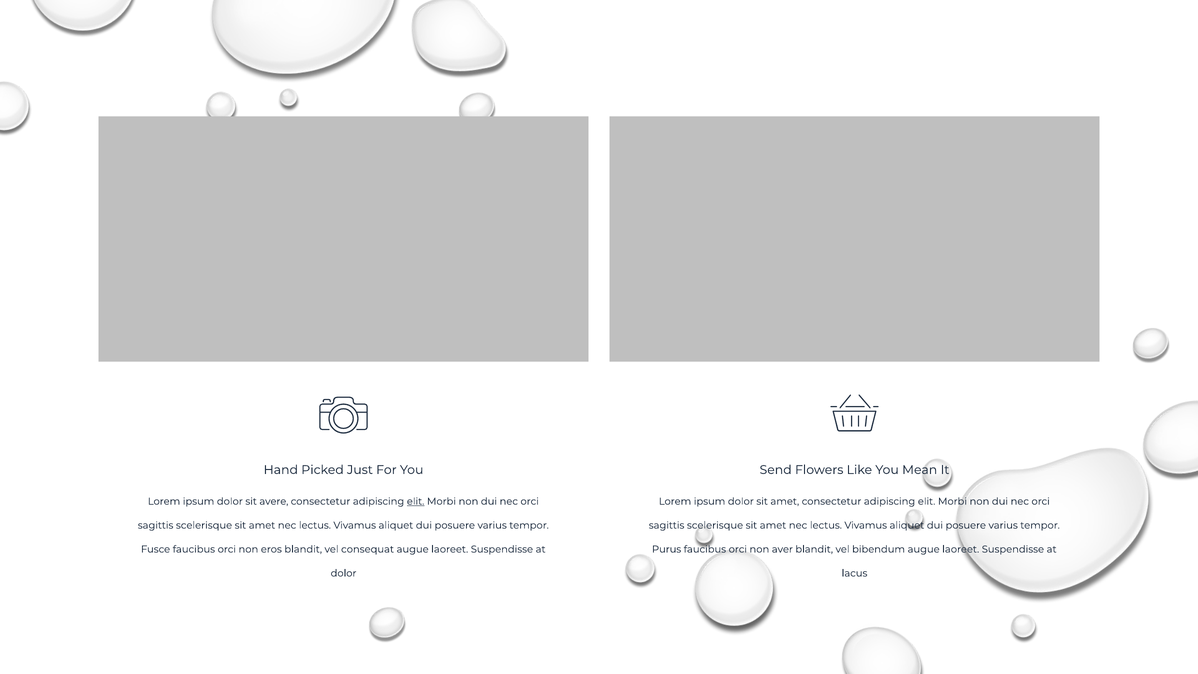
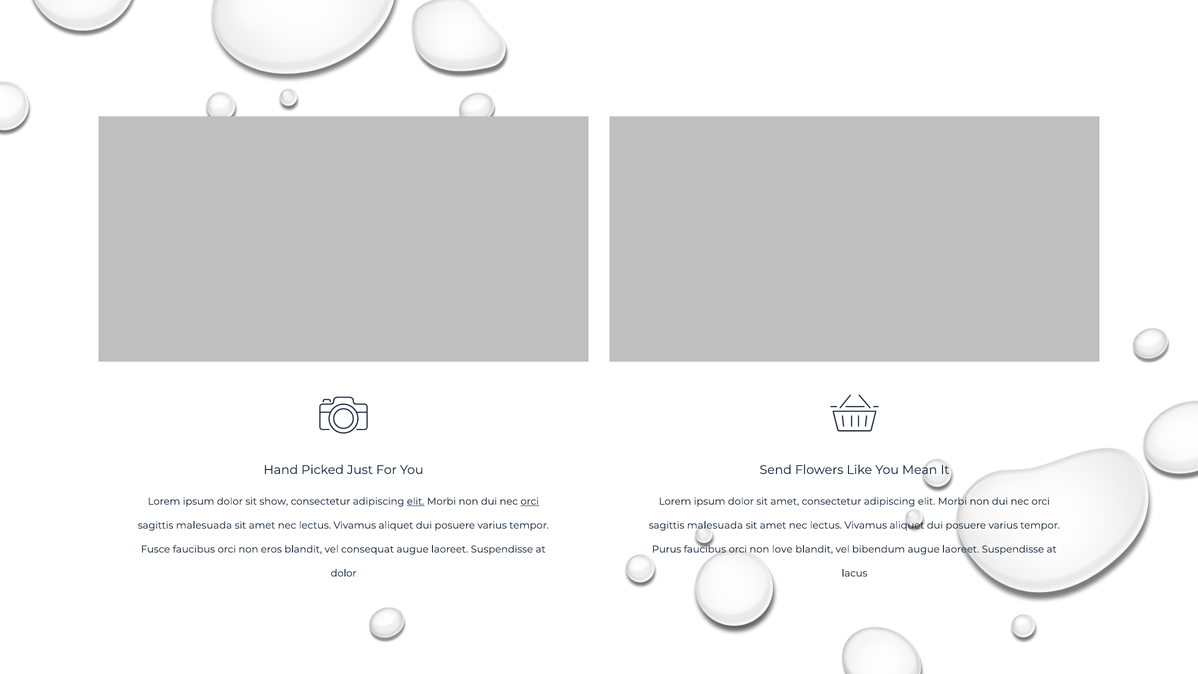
avere: avere -> show
orci at (530, 501) underline: none -> present
scelerisque at (204, 525): scelerisque -> malesuada
scelerisque at (715, 525): scelerisque -> malesuada
aver: aver -> love
